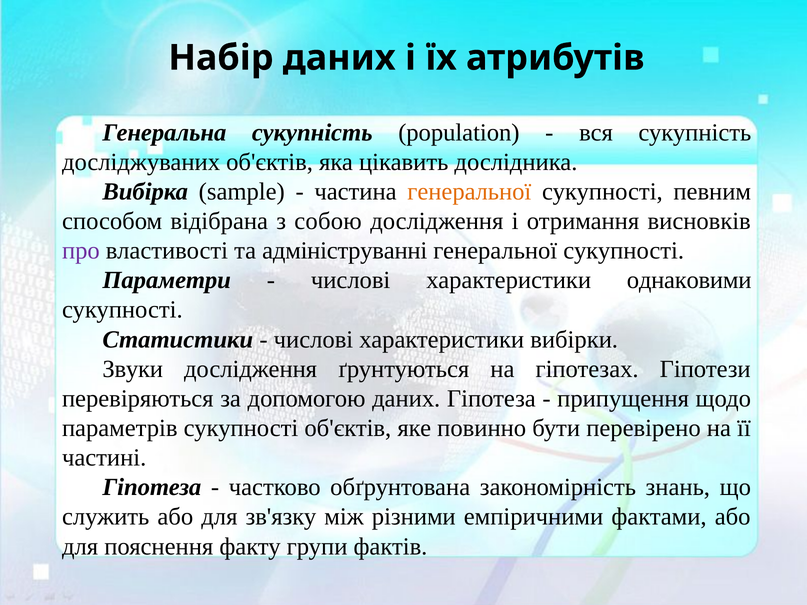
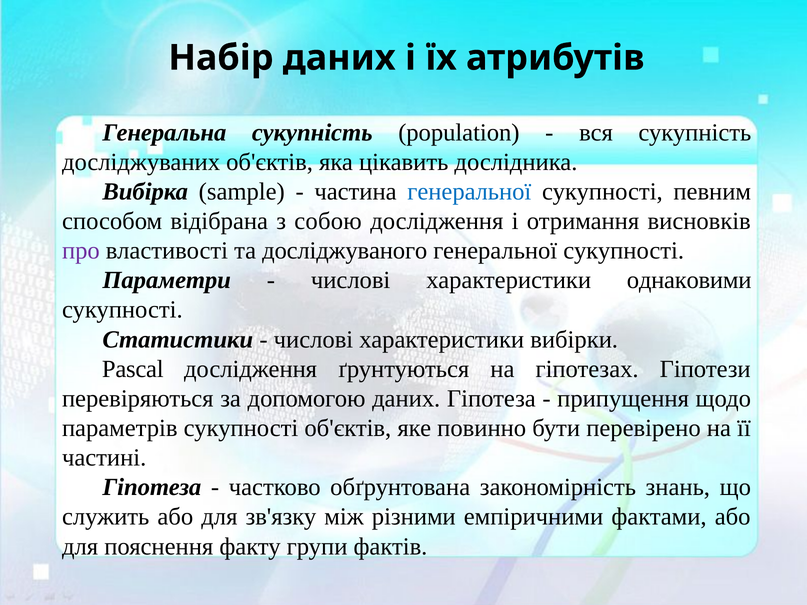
генеральної at (469, 192) colour: orange -> blue
адмініструванні: адмініструванні -> досліджуваного
Звуки: Звуки -> Pascal
